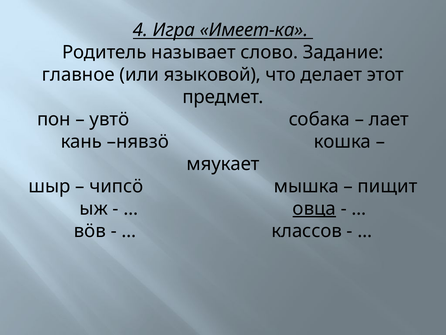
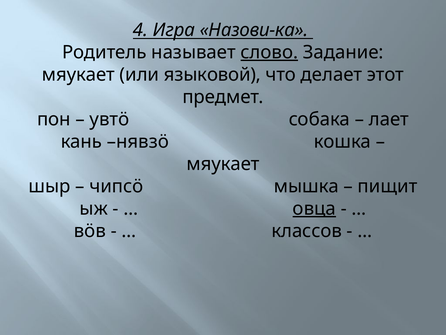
Имеет-ка: Имеет-ка -> Назови-ка
слово underline: none -> present
главное at (78, 75): главное -> мяукает
